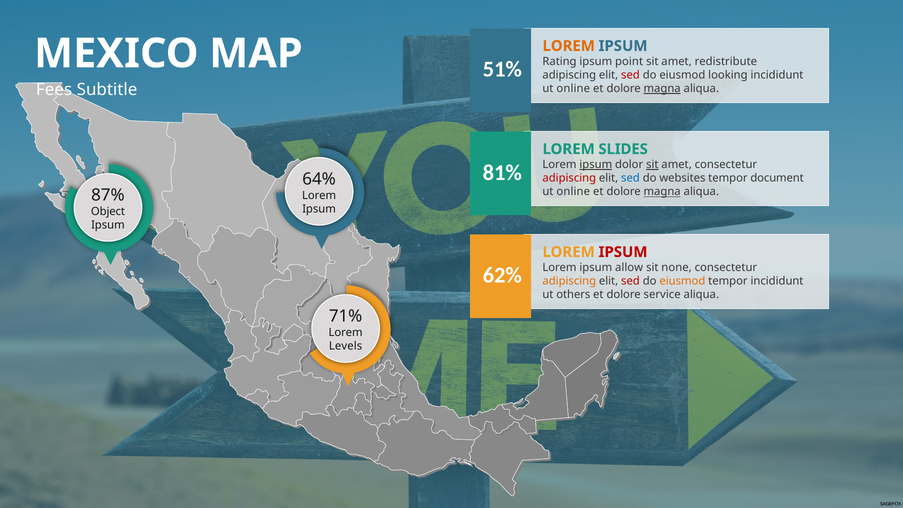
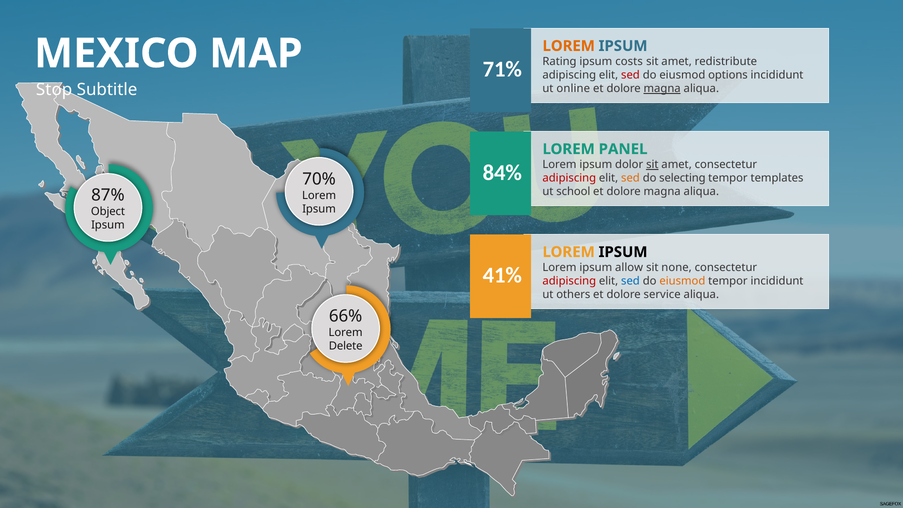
point: point -> costs
51%: 51% -> 71%
looking: looking -> options
Fees: Fees -> Stop
SLIDES: SLIDES -> PANEL
ipsum at (596, 165) underline: present -> none
81%: 81% -> 84%
64%: 64% -> 70%
sed at (630, 178) colour: blue -> orange
websites: websites -> selecting
document: document -> templates
online at (573, 192): online -> school
magna at (662, 192) underline: present -> none
IPSUM at (623, 252) colour: red -> black
62%: 62% -> 41%
adipiscing at (569, 281) colour: orange -> red
sed at (630, 281) colour: red -> blue
71%: 71% -> 66%
Levels: Levels -> Delete
